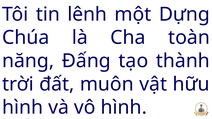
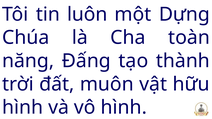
lênh: lênh -> luôn
